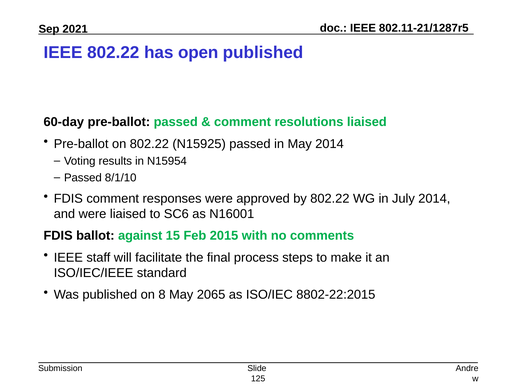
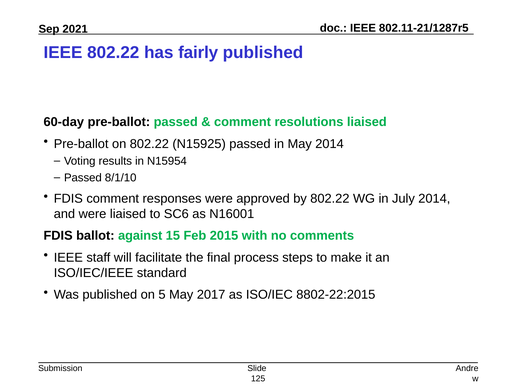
open: open -> fairly
8: 8 -> 5
2065: 2065 -> 2017
